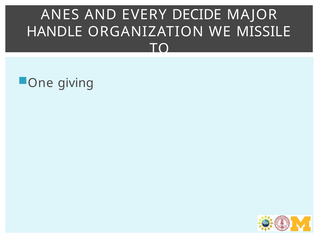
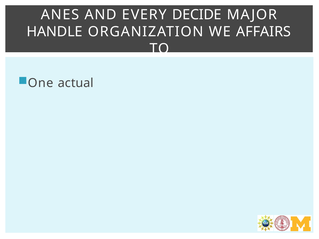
MISSILE: MISSILE -> AFFAIRS
giving: giving -> actual
